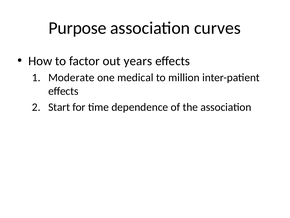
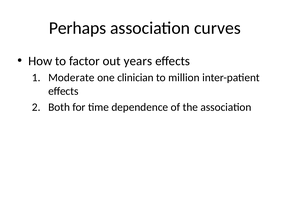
Purpose: Purpose -> Perhaps
medical: medical -> clinician
Start: Start -> Both
